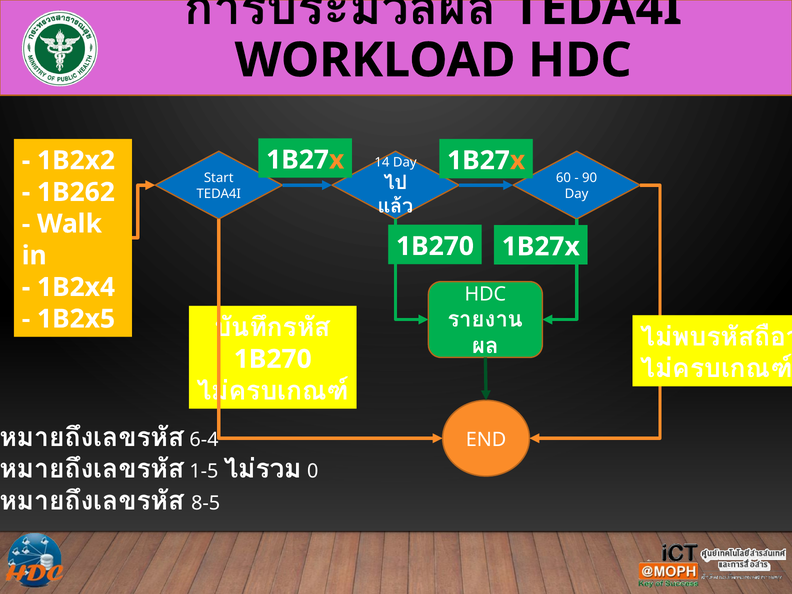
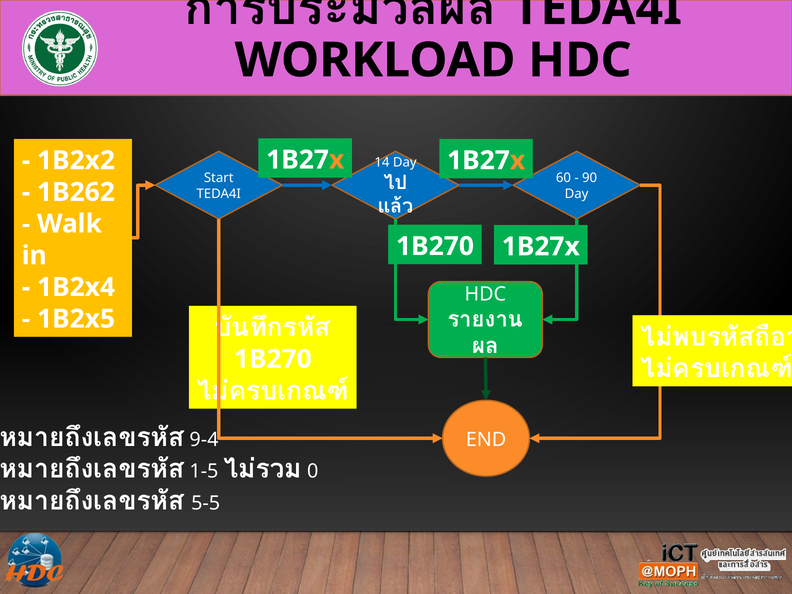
6-4: 6-4 -> 9-4
8-5: 8-5 -> 5-5
